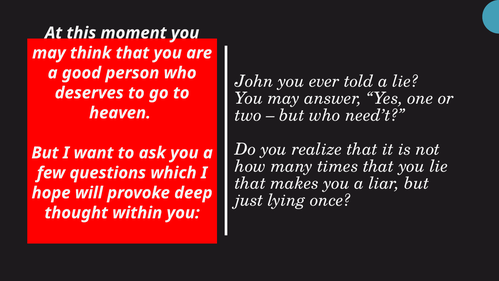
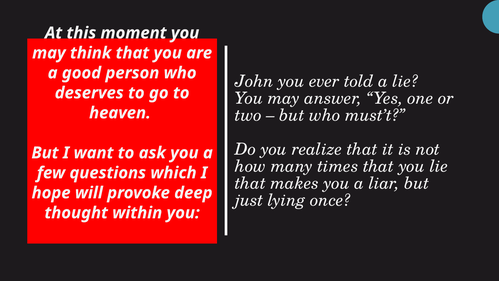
need’t: need’t -> must’t
